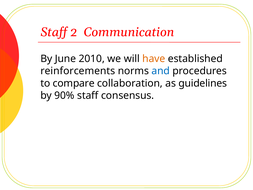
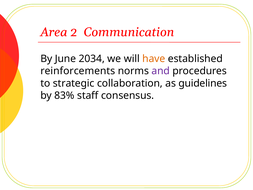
Staff at (54, 32): Staff -> Area
2010: 2010 -> 2034
and colour: blue -> purple
compare: compare -> strategic
90%: 90% -> 83%
